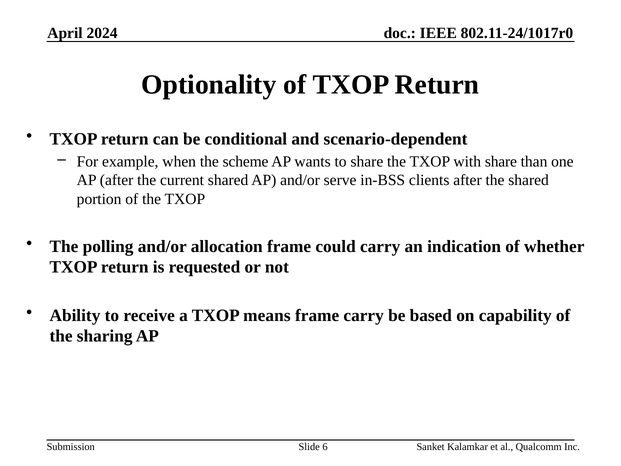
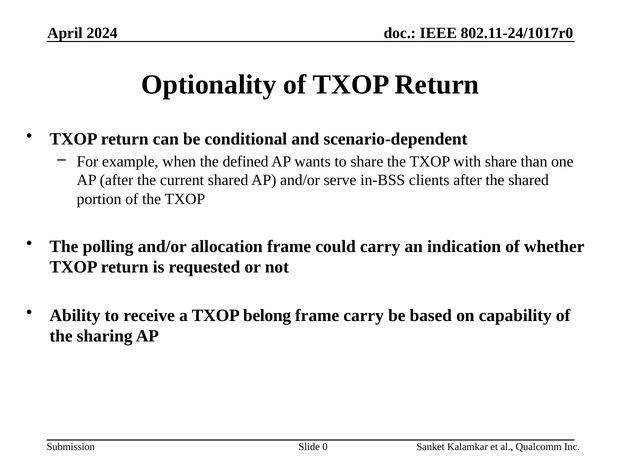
scheme: scheme -> defined
means: means -> belong
6: 6 -> 0
